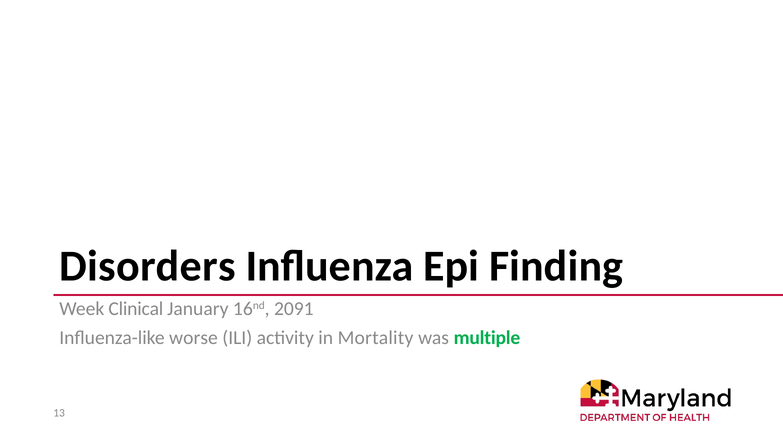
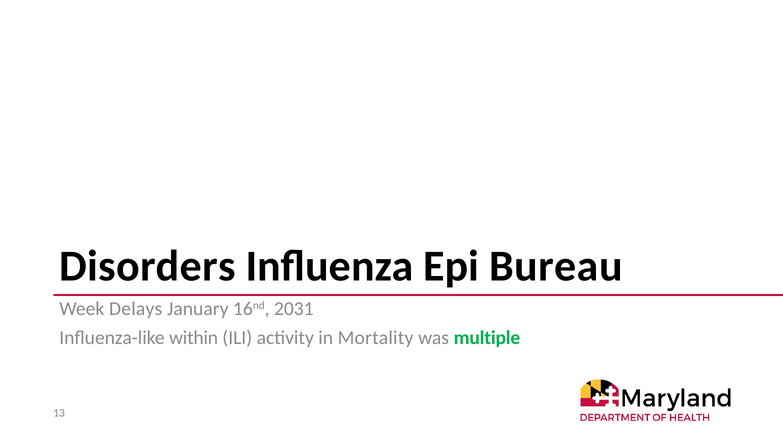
Finding: Finding -> Bureau
Clinical: Clinical -> Delays
2091: 2091 -> 2031
worse: worse -> within
